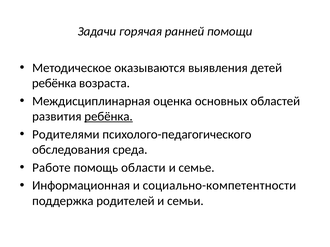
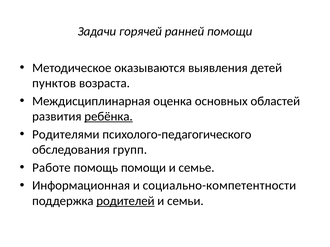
горячая: горячая -> горячей
ребёнка at (54, 83): ребёнка -> пунктов
среда: среда -> групп
помощь области: области -> помощи
родителей underline: none -> present
